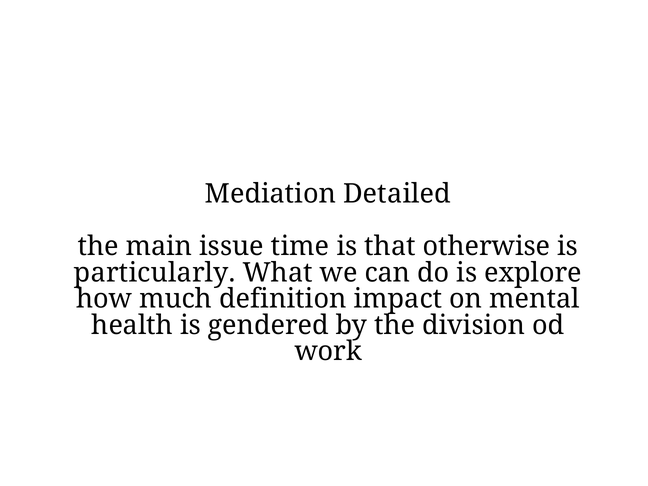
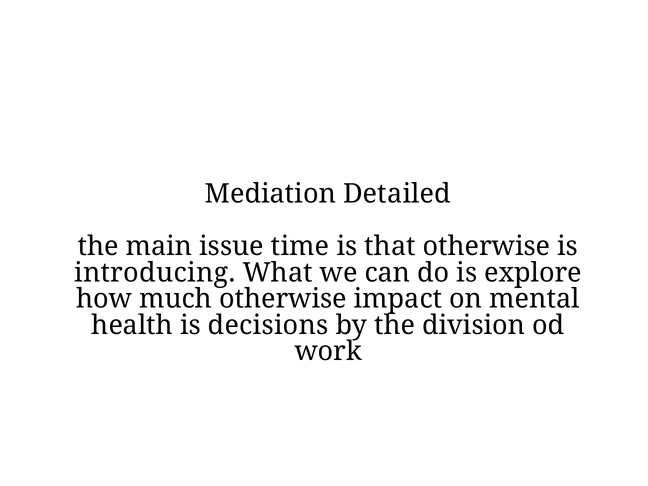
particularly: particularly -> introducing
much definition: definition -> otherwise
gendered: gendered -> decisions
